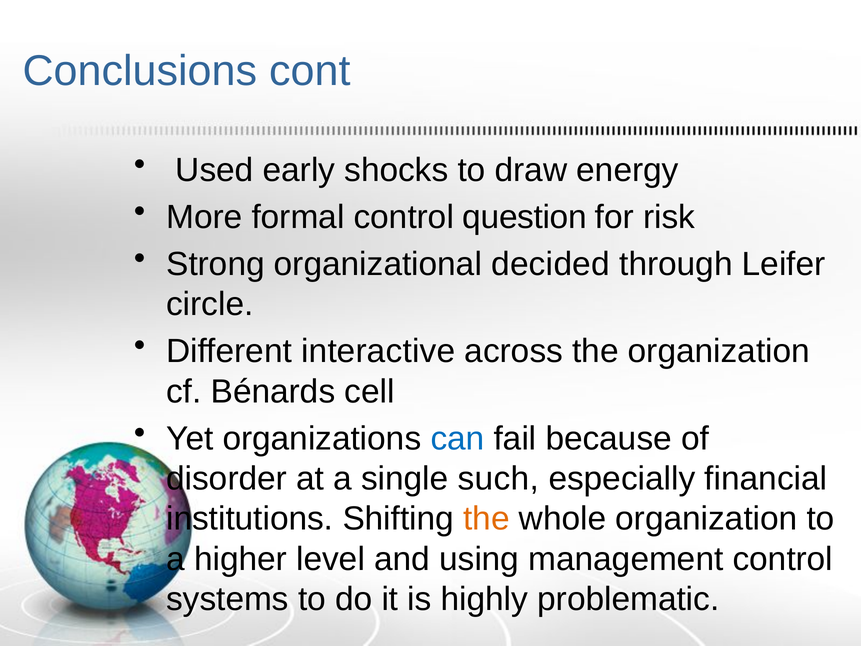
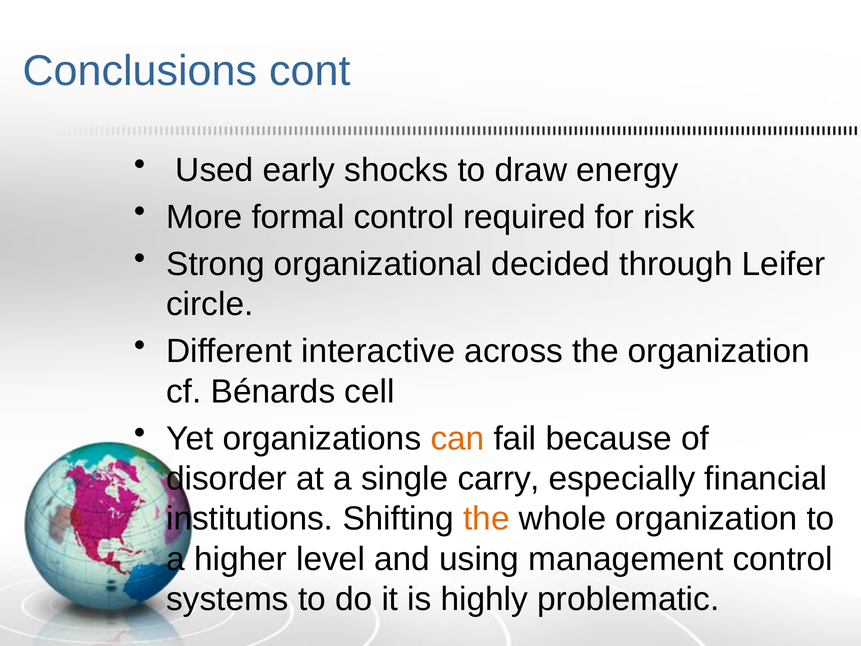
question: question -> required
can colour: blue -> orange
such: such -> carry
